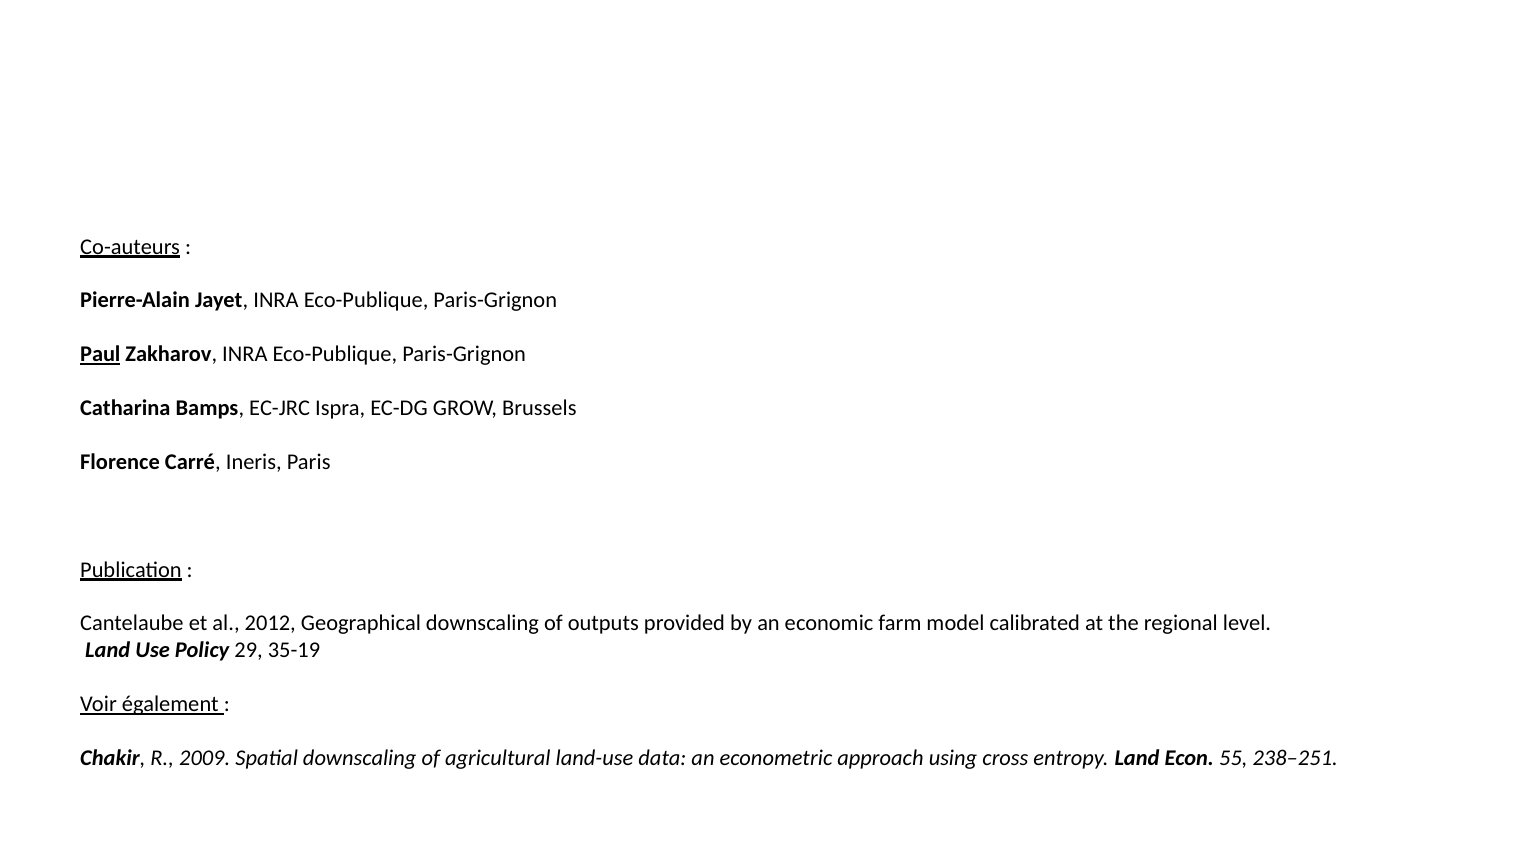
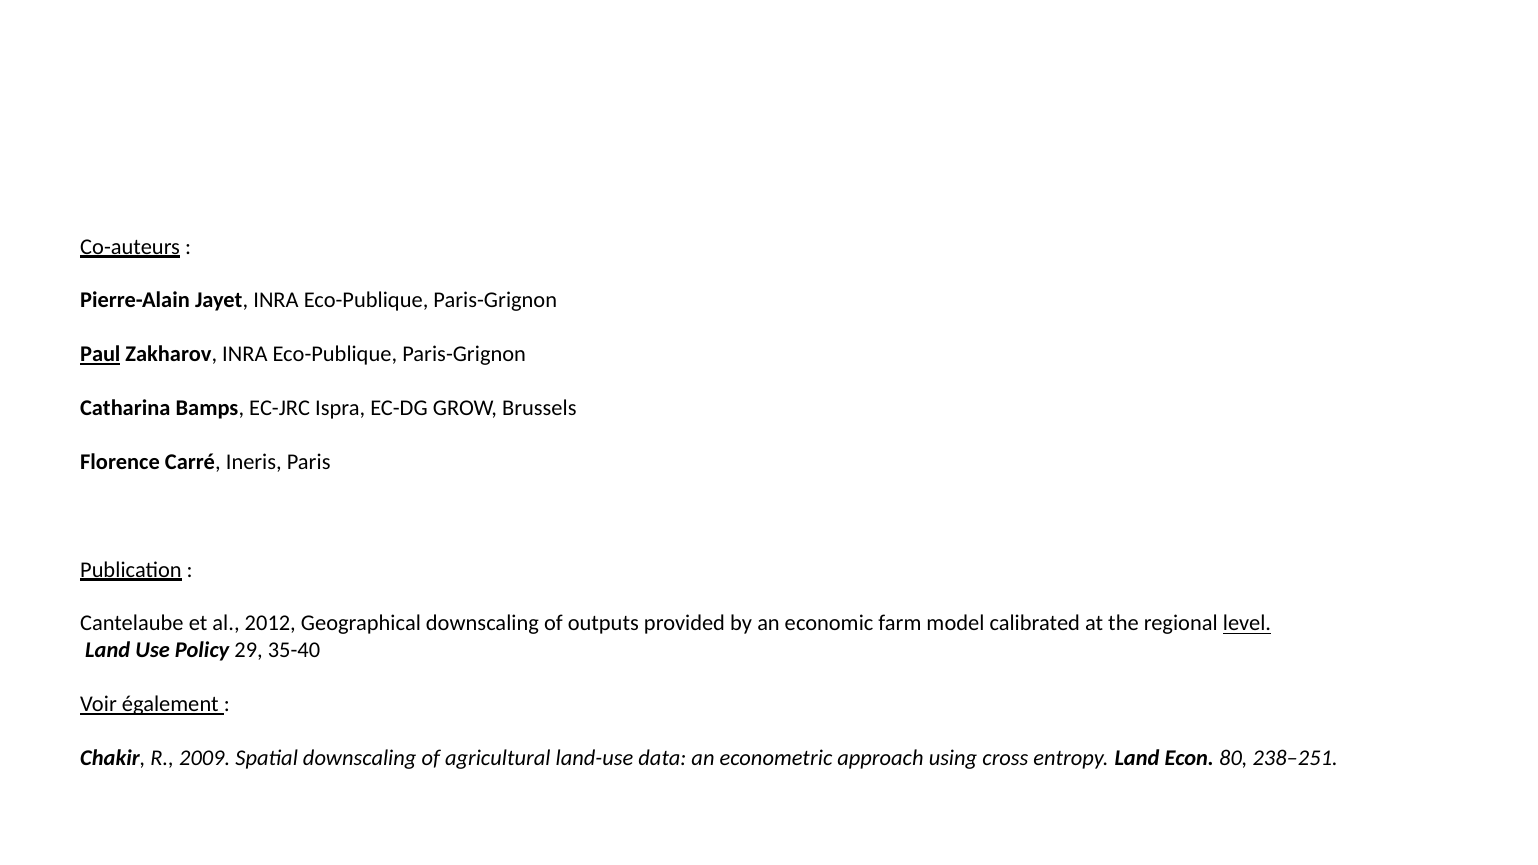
level underline: none -> present
35-19: 35-19 -> 35-40
55: 55 -> 80
